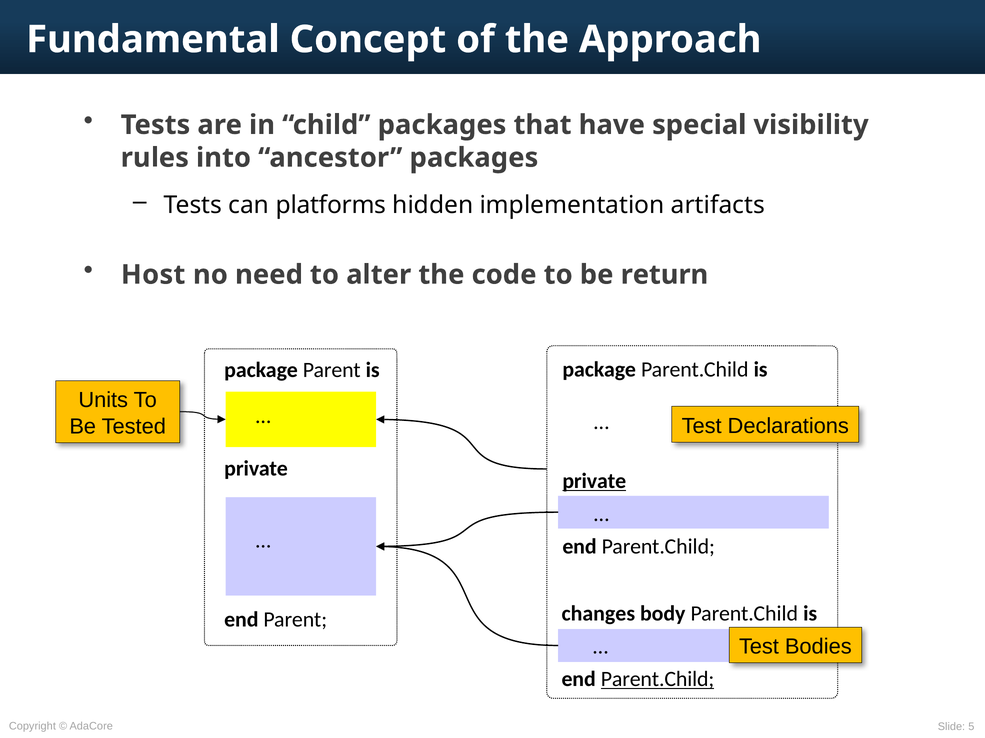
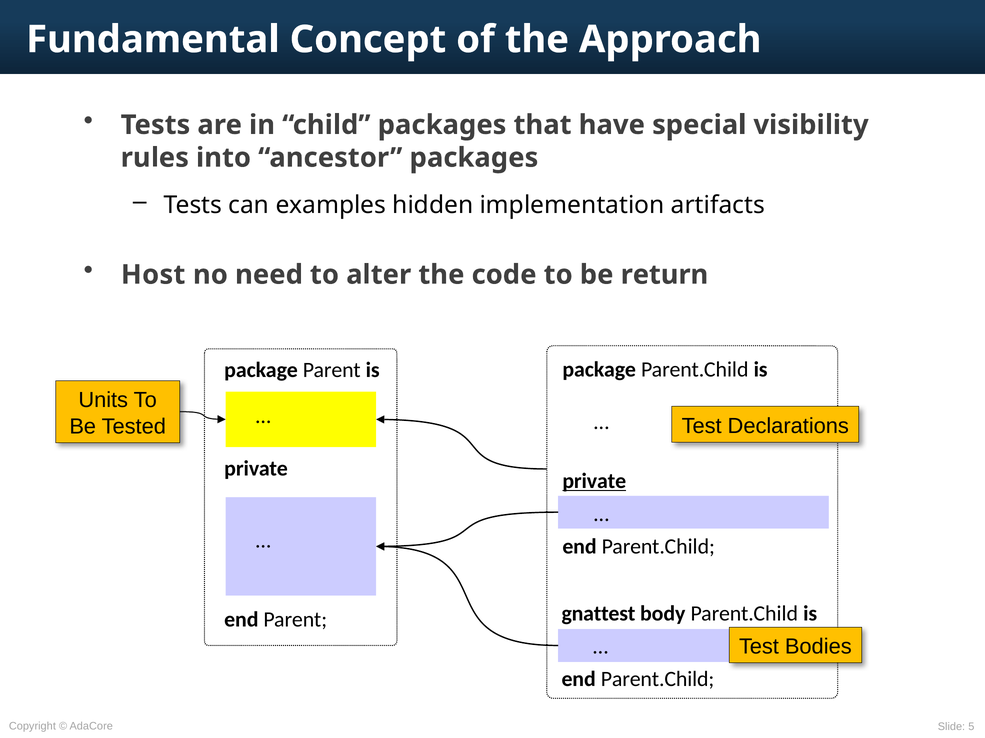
platforms: platforms -> examples
changes: changes -> gnattest
Parent.Child at (657, 680) underline: present -> none
